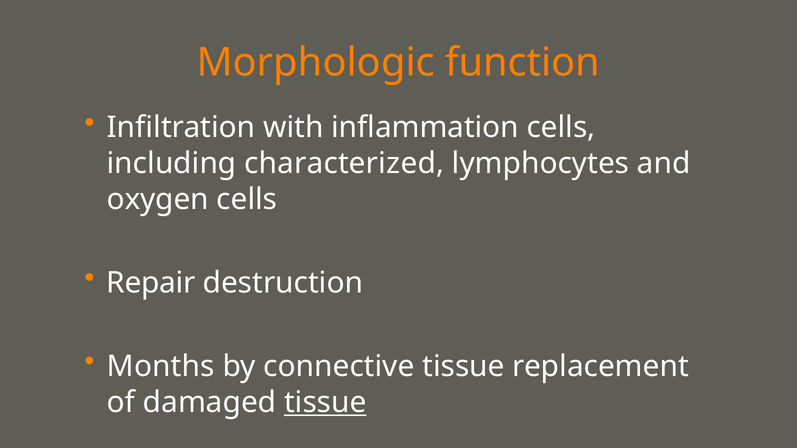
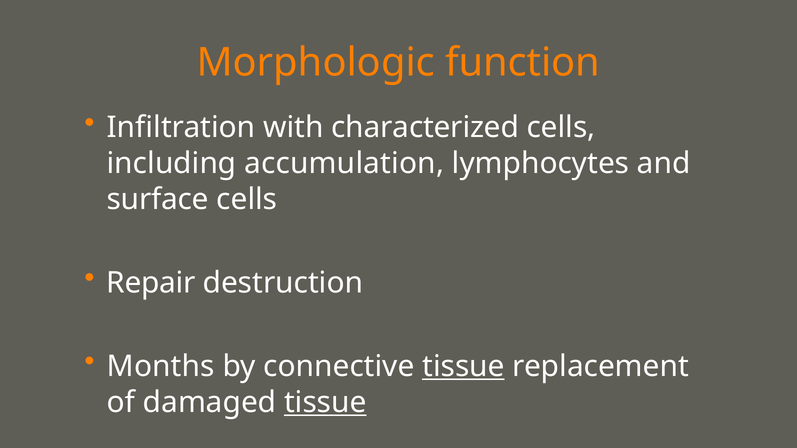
inflammation: inflammation -> characterized
characterized: characterized -> accumulation
oxygen: oxygen -> surface
tissue at (463, 367) underline: none -> present
